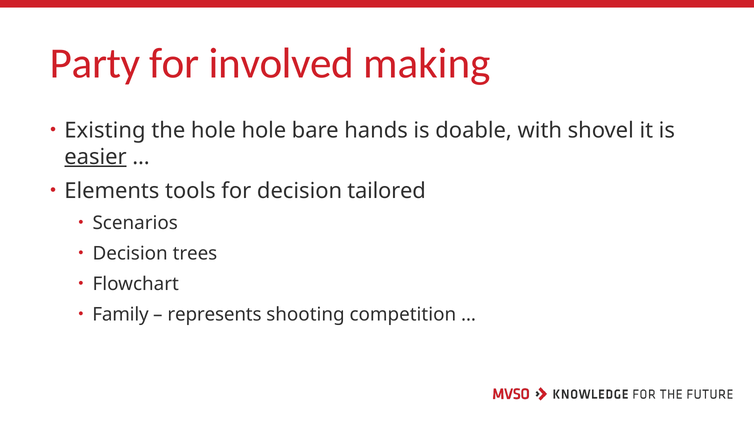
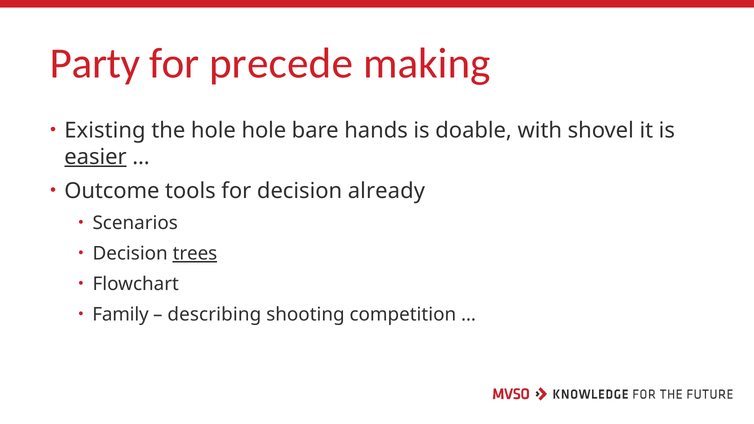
involved: involved -> precede
Elements: Elements -> Outcome
tailored: tailored -> already
trees underline: none -> present
represents: represents -> describing
